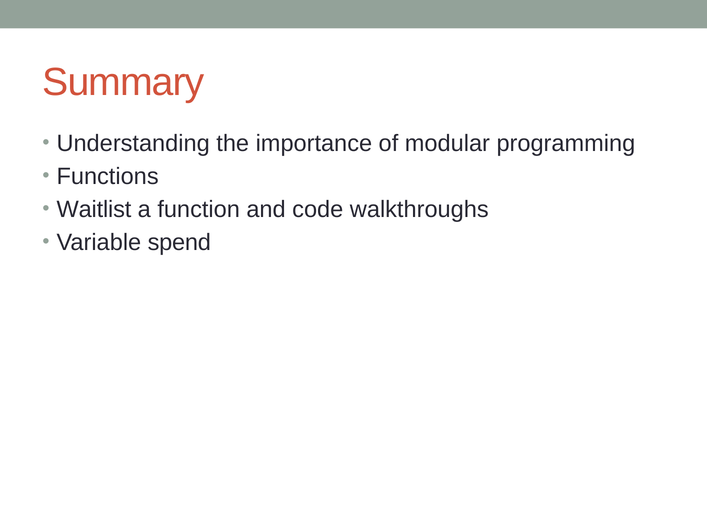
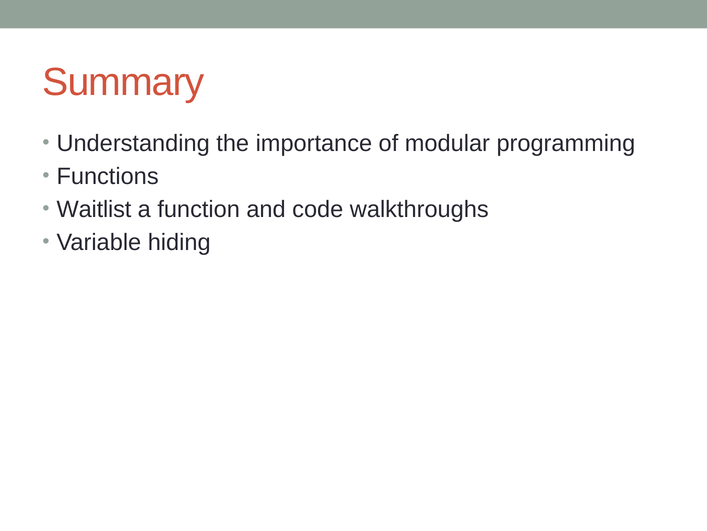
spend: spend -> hiding
